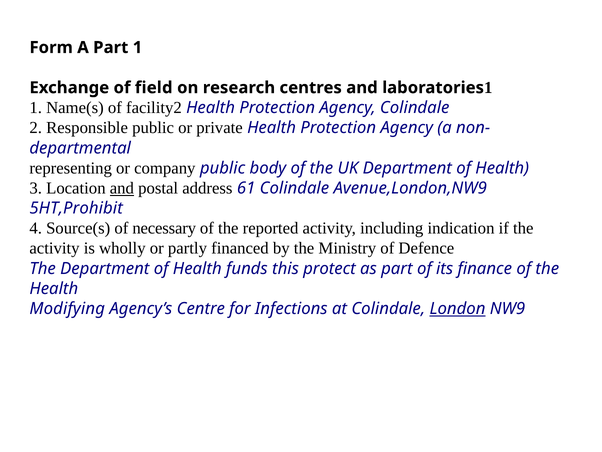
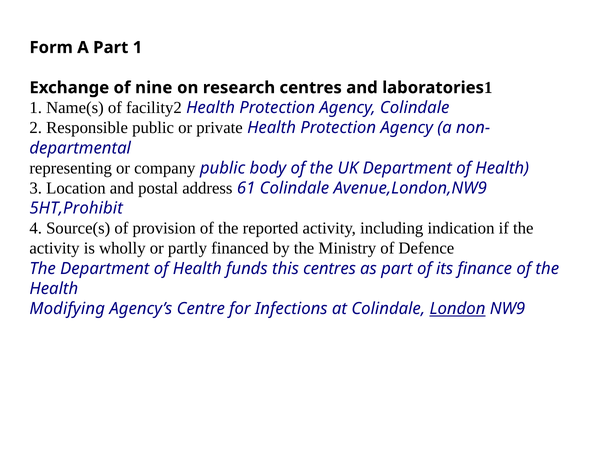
field: field -> nine
and at (122, 188) underline: present -> none
necessary: necessary -> provision
this protect: protect -> centres
